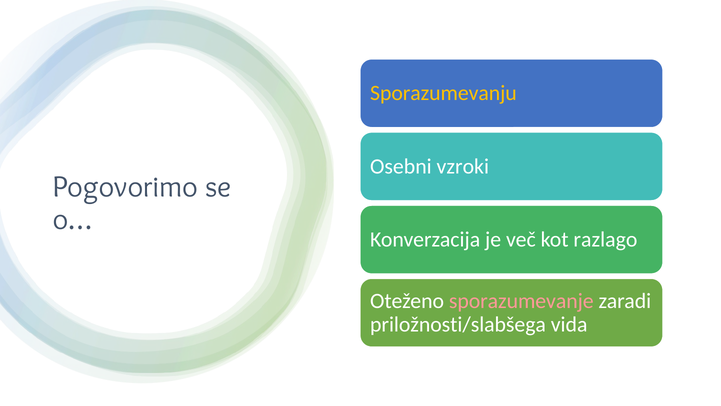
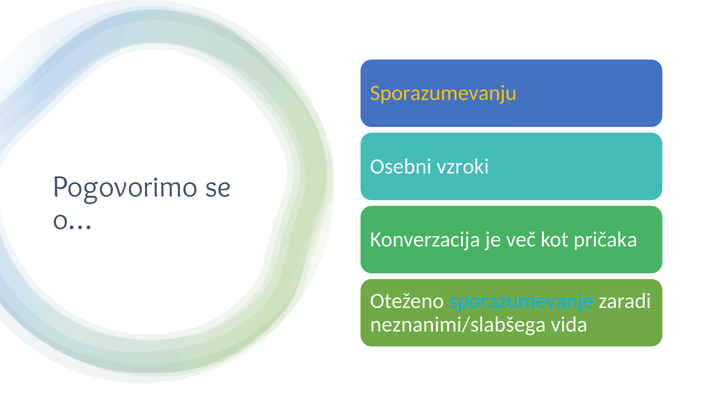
razlago: razlago -> pričaka
sporazumevanje colour: pink -> light blue
priložnosti/slabšega: priložnosti/slabšega -> neznanimi/slabšega
